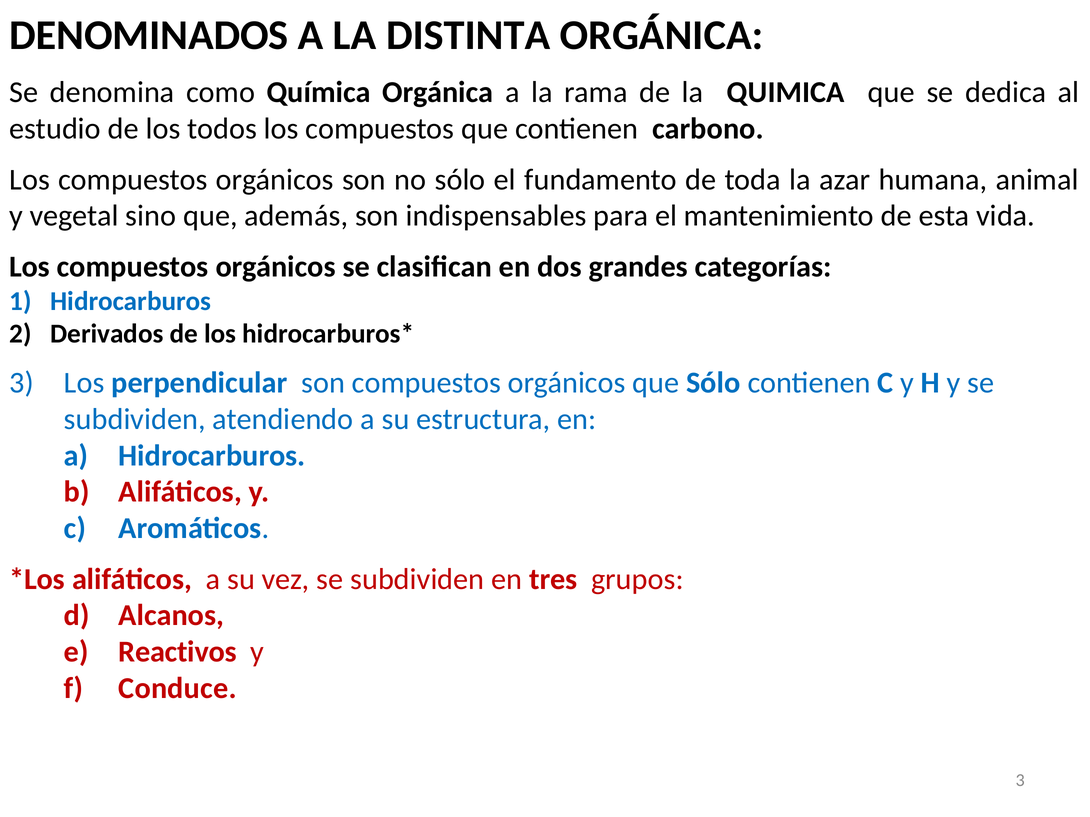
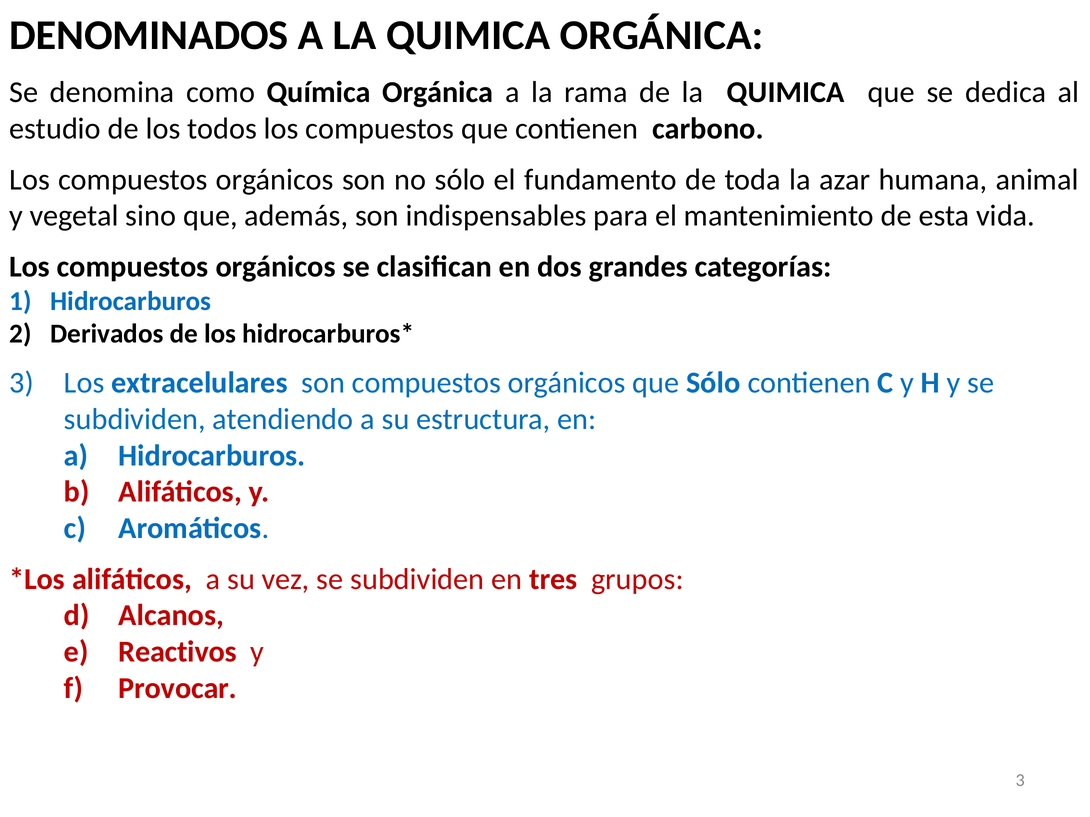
A LA DISTINTA: DISTINTA -> QUIMICA
perpendicular: perpendicular -> extracelulares
Conduce: Conduce -> Provocar
